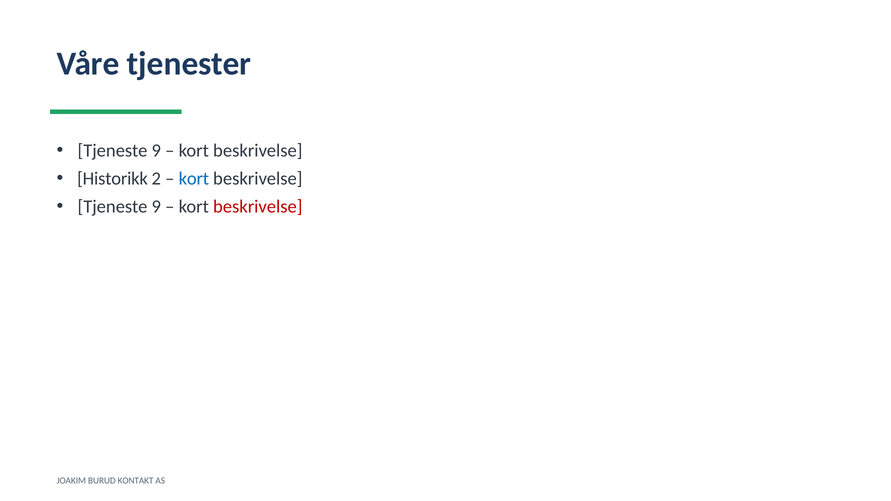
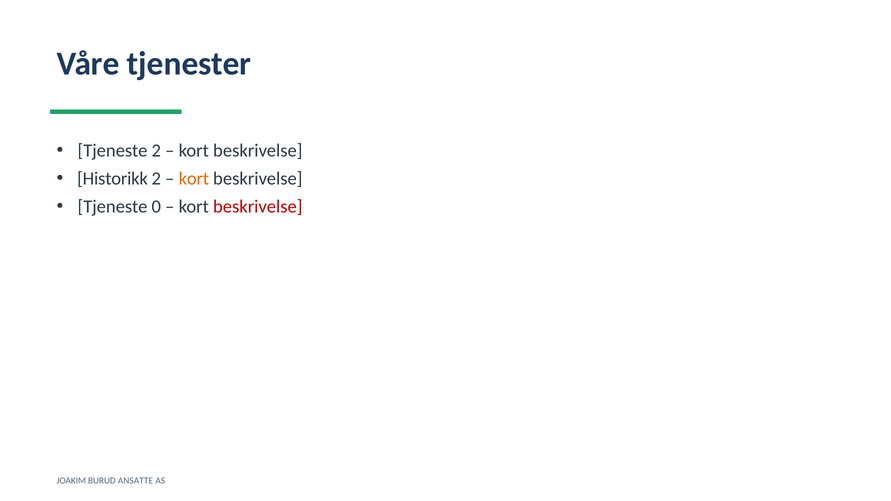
9 at (156, 151): 9 -> 2
kort at (194, 179) colour: blue -> orange
9 at (156, 207): 9 -> 0
KONTAKT: KONTAKT -> ANSATTE
